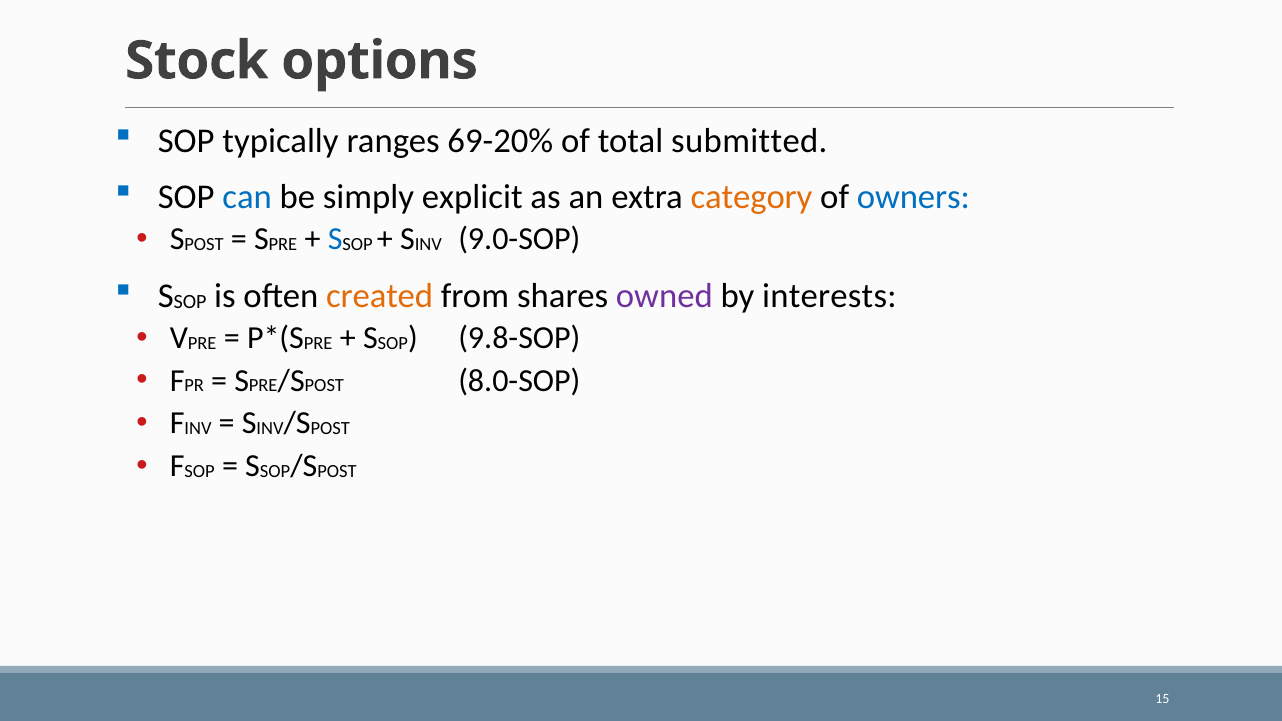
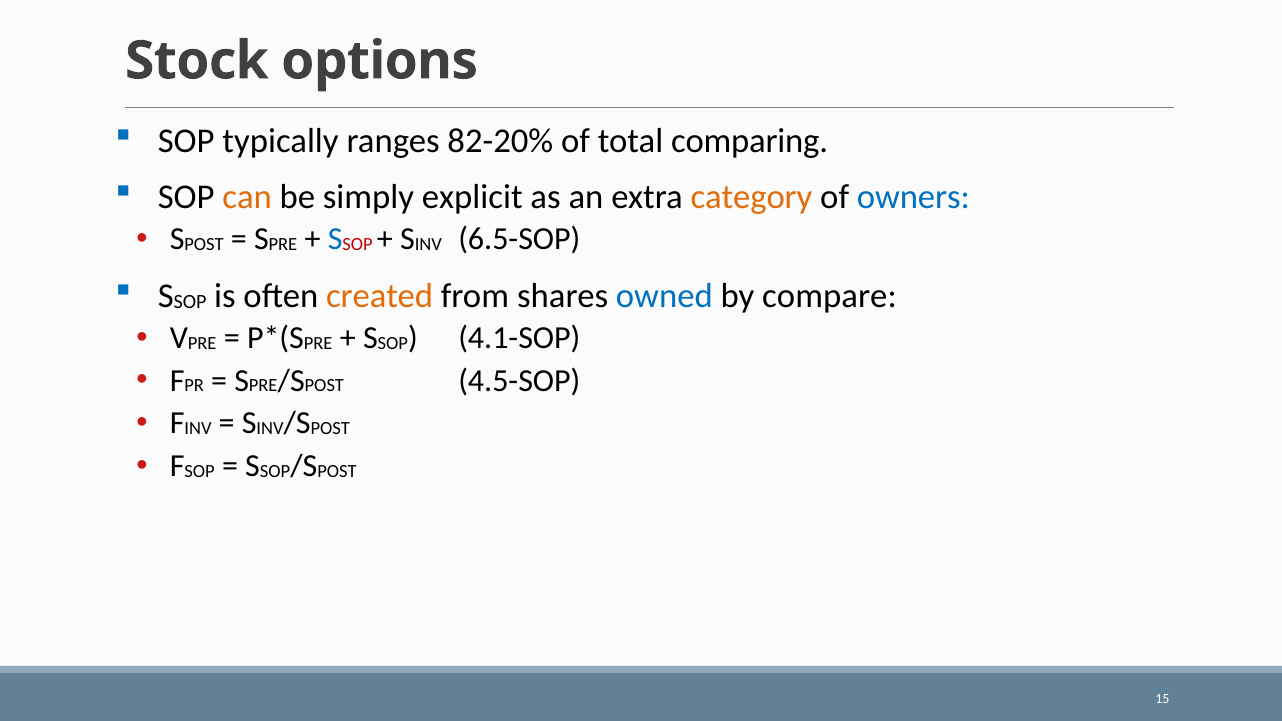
69-20%: 69-20% -> 82-20%
submitted: submitted -> comparing
can colour: blue -> orange
SOP at (358, 244) colour: black -> red
9.0-SOP: 9.0-SOP -> 6.5-SOP
owned colour: purple -> blue
interests: interests -> compare
9.8-SOP: 9.8-SOP -> 4.1-SOP
8.0-SOP: 8.0-SOP -> 4.5-SOP
